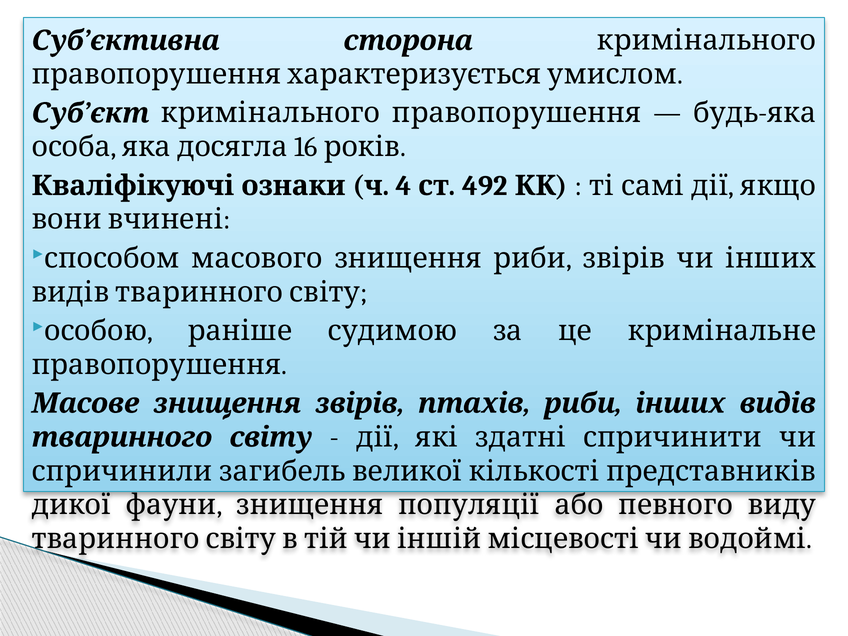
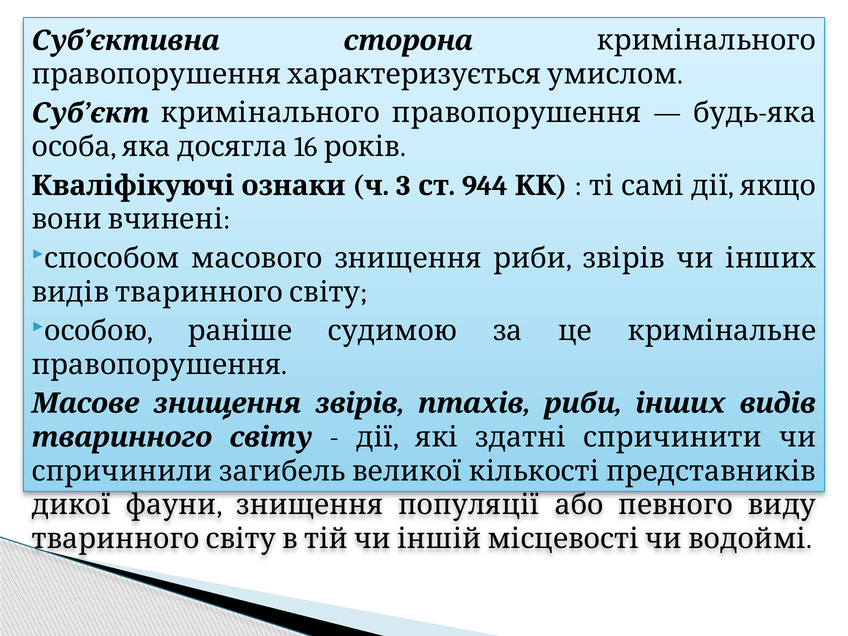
4: 4 -> 3
492: 492 -> 944
